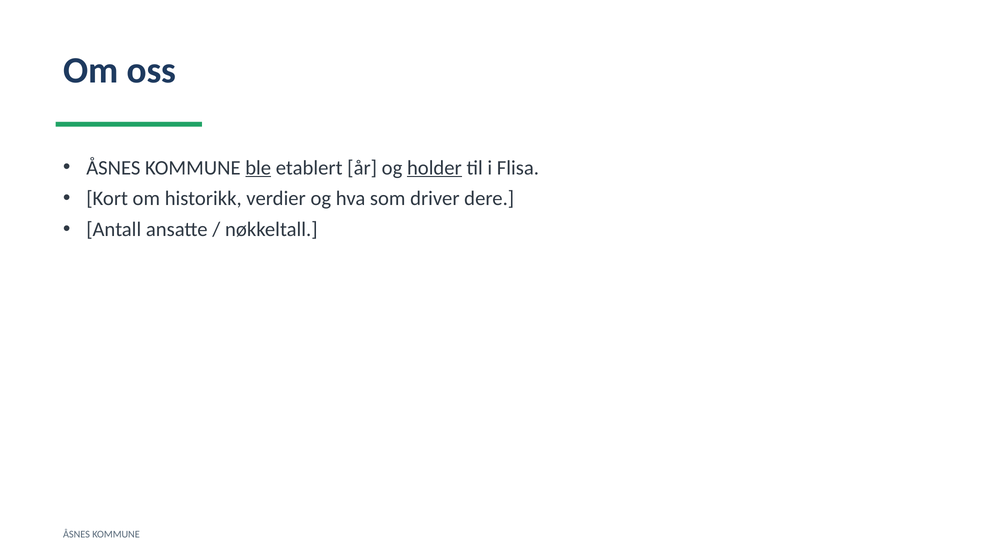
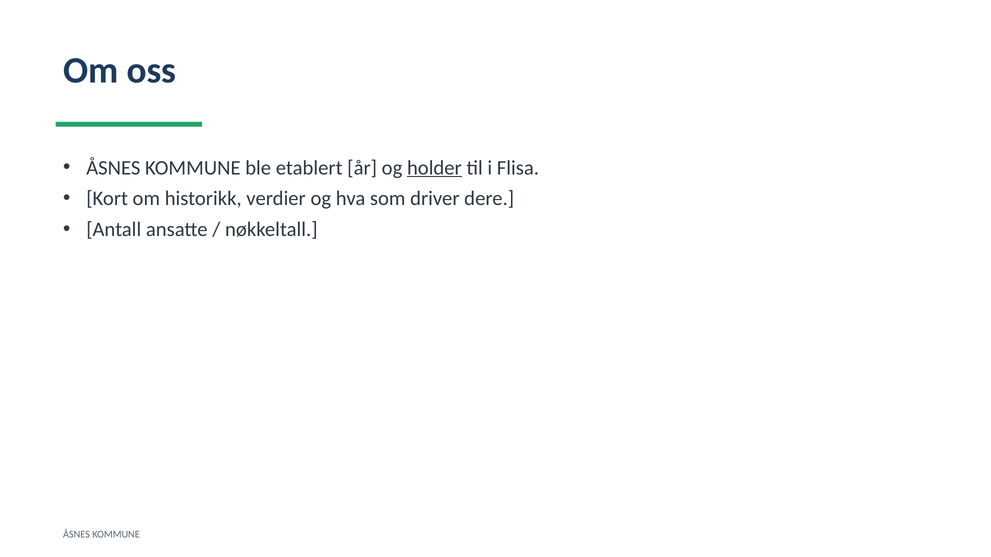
ble underline: present -> none
